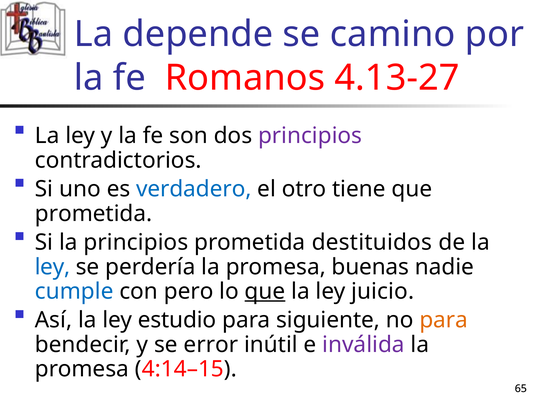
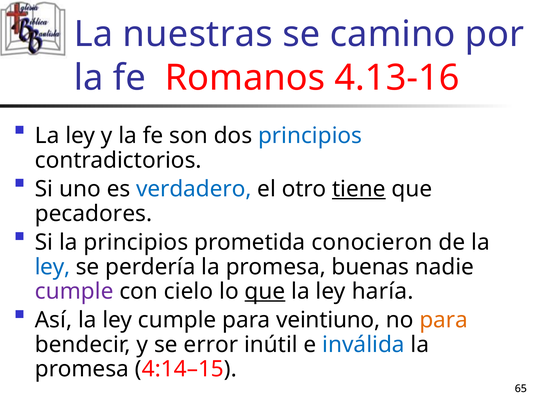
depende: depende -> nuestras
4.13-27: 4.13-27 -> 4.13-16
principios at (310, 136) colour: purple -> blue
tiene underline: none -> present
prometida at (94, 214): prometida -> pecadores
destituidos: destituidos -> conocieron
cumple at (74, 291) colour: blue -> purple
pero: pero -> cielo
juicio: juicio -> haría
ley estudio: estudio -> cumple
siguiente: siguiente -> veintiuno
inválida colour: purple -> blue
